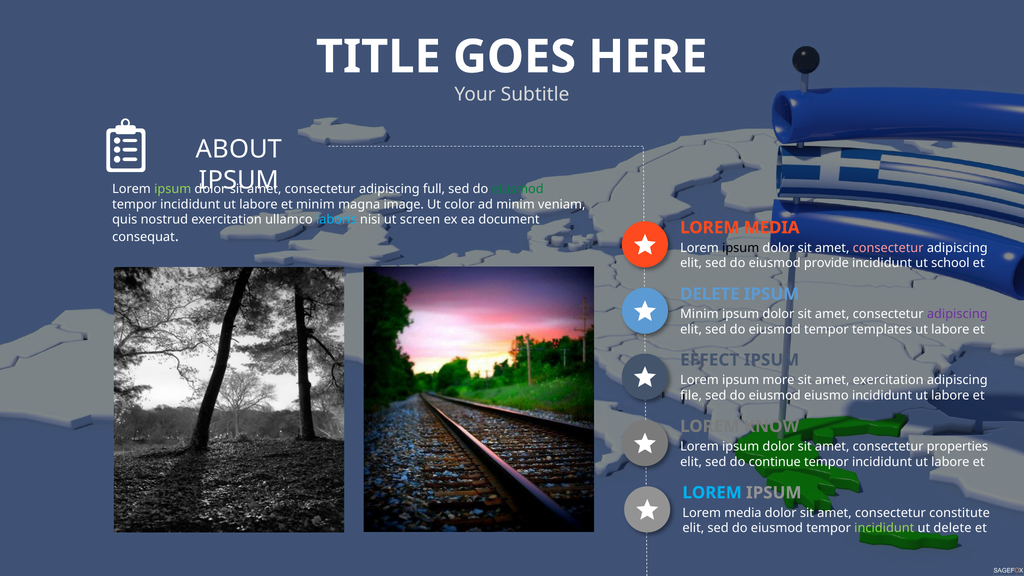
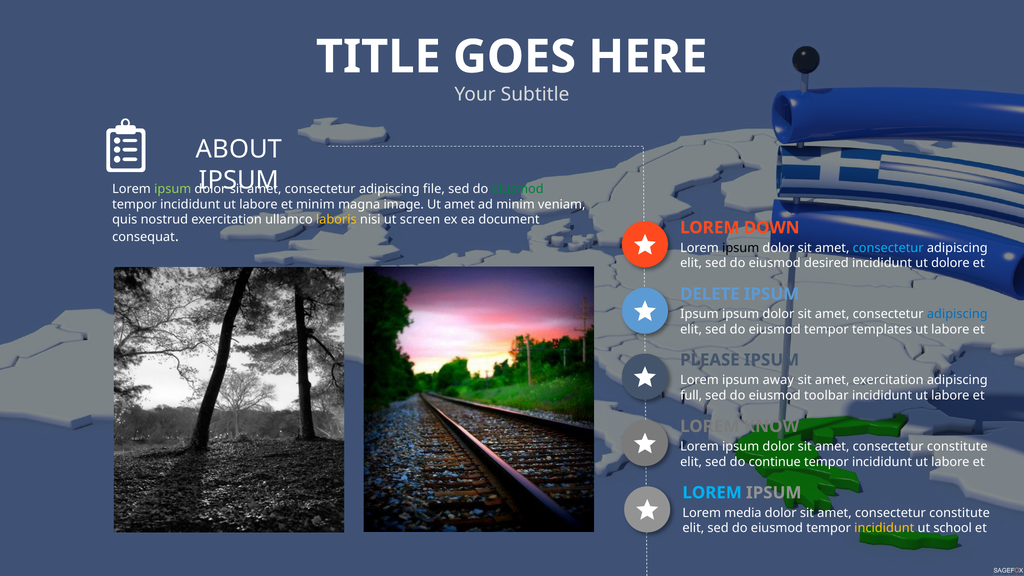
full: full -> file
Ut color: color -> amet
laboris colour: light blue -> yellow
MEDIA at (772, 228): MEDIA -> DOWN
consectetur at (888, 248) colour: pink -> light blue
provide: provide -> desired
school: school -> dolore
Minim at (699, 314): Minim -> Ipsum
adipiscing at (957, 314) colour: purple -> blue
EFFECT: EFFECT -> PLEASE
more: more -> away
file: file -> full
eiusmo: eiusmo -> toolbar
properties at (957, 447): properties -> constitute
incididunt at (884, 528) colour: light green -> yellow
ut delete: delete -> school
